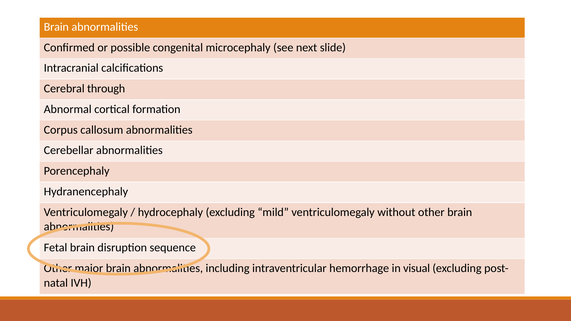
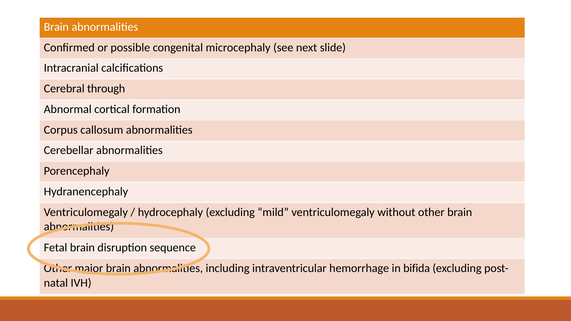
visual: visual -> bifida
